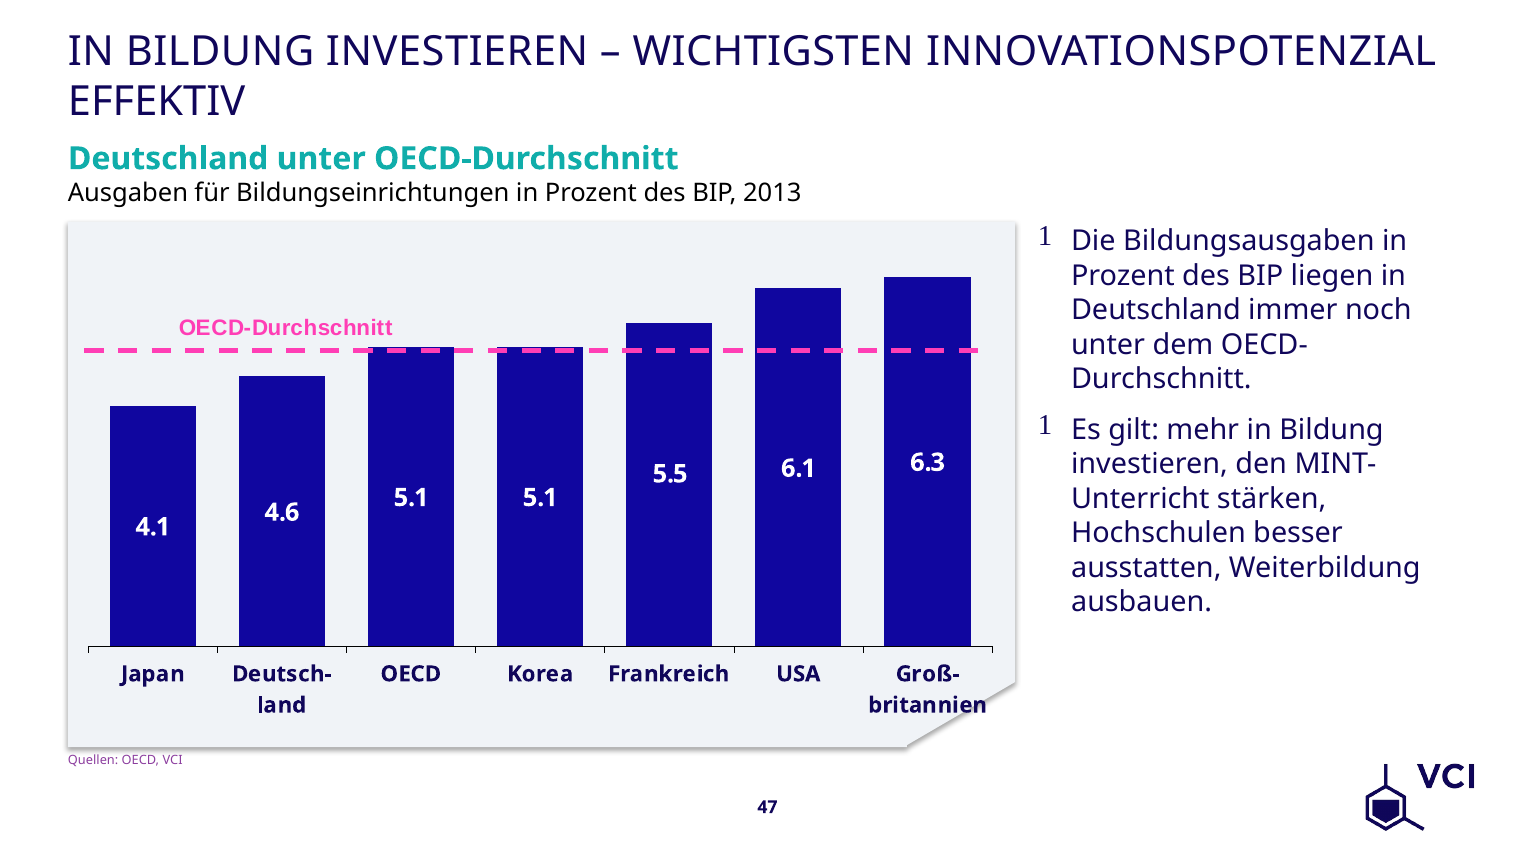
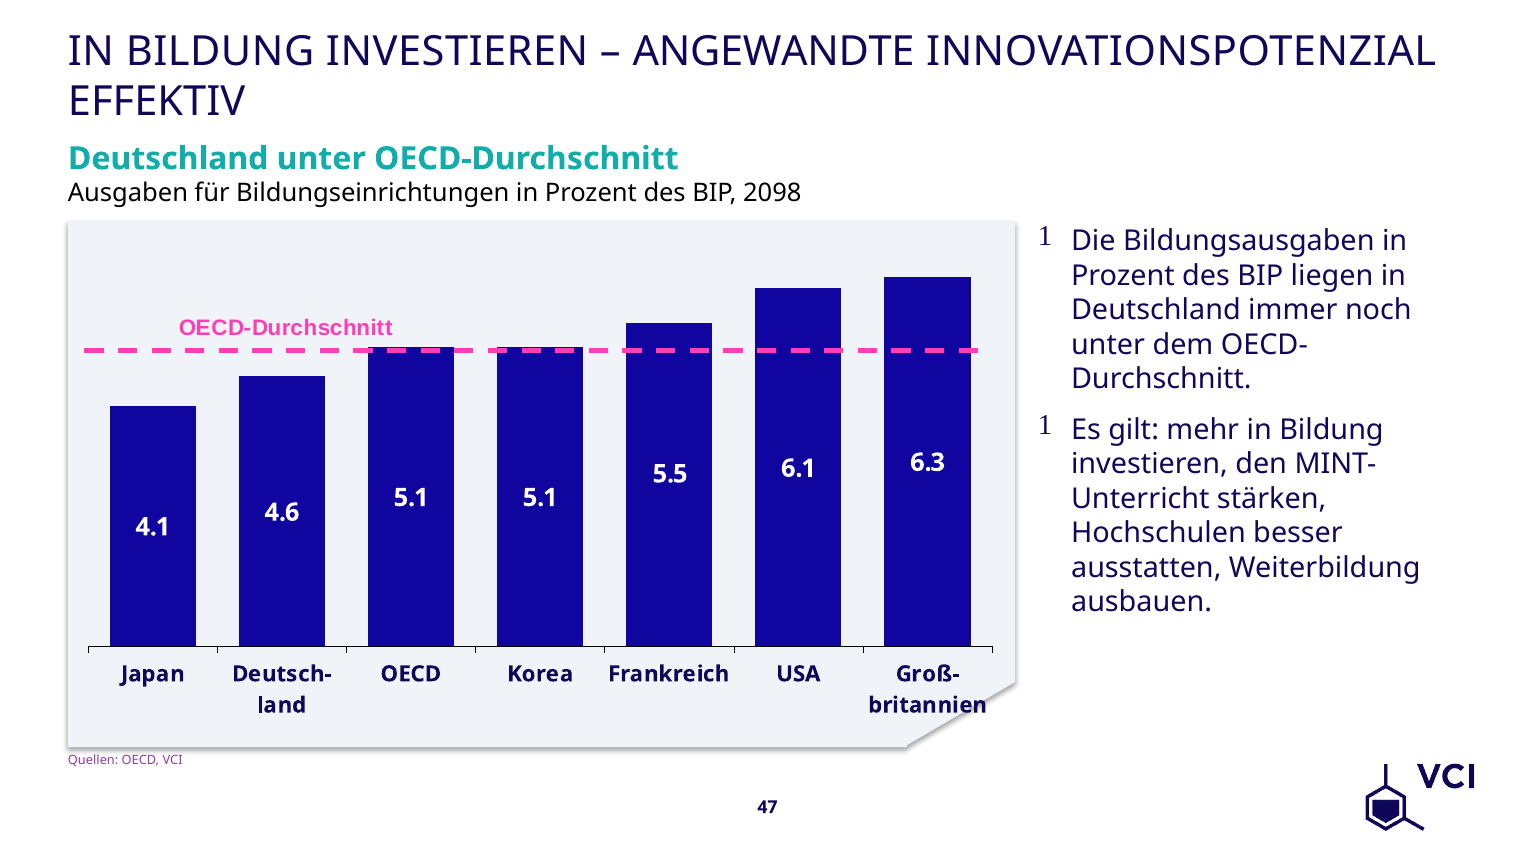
WICHTIGSTEN: WICHTIGSTEN -> ANGEWANDTE
2013: 2013 -> 2098
